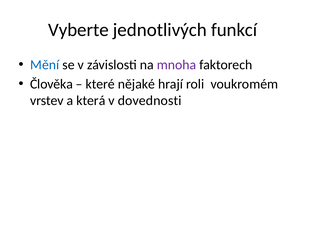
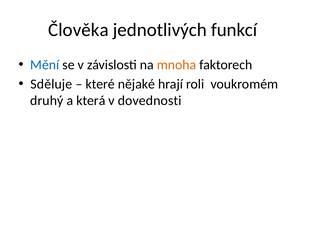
Vyberte: Vyberte -> Člověka
mnoha colour: purple -> orange
Člověka: Člověka -> Sděluje
vrstev: vrstev -> druhý
